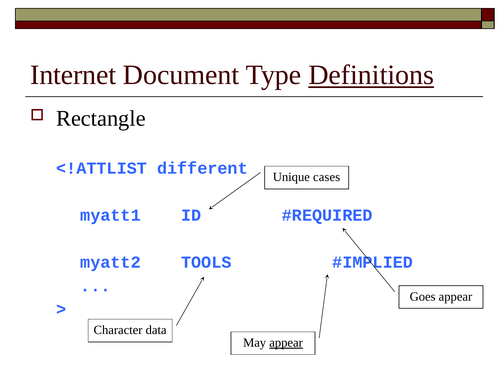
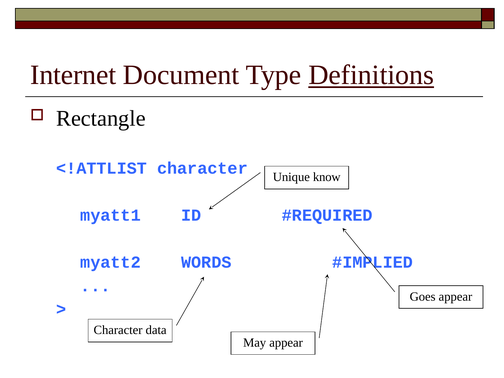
<!ATTLIST different: different -> character
cases: cases -> know
TOOLS: TOOLS -> WORDS
appear at (286, 343) underline: present -> none
